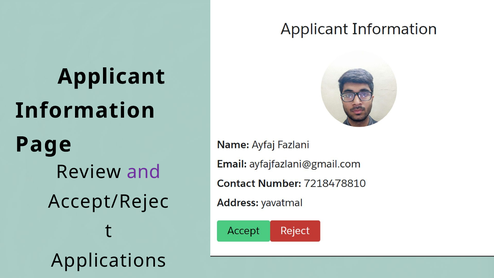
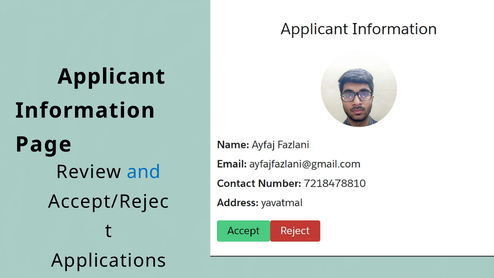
and colour: purple -> blue
